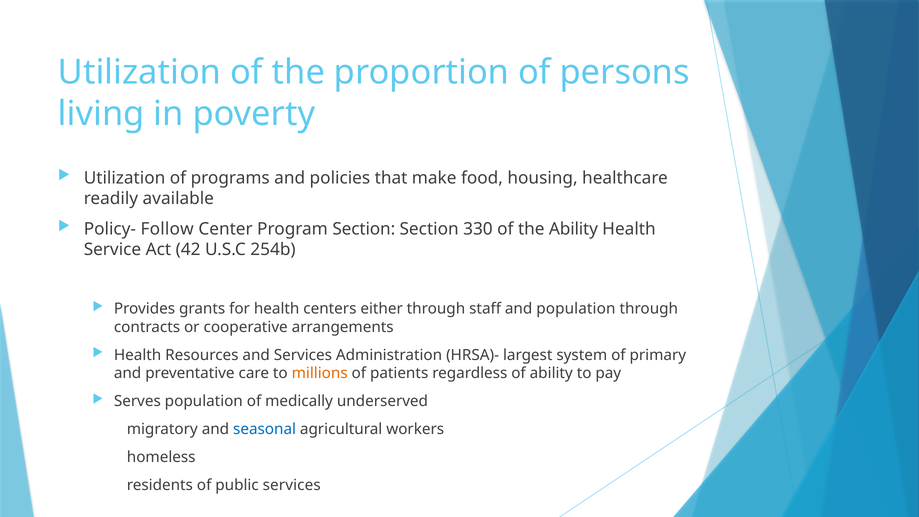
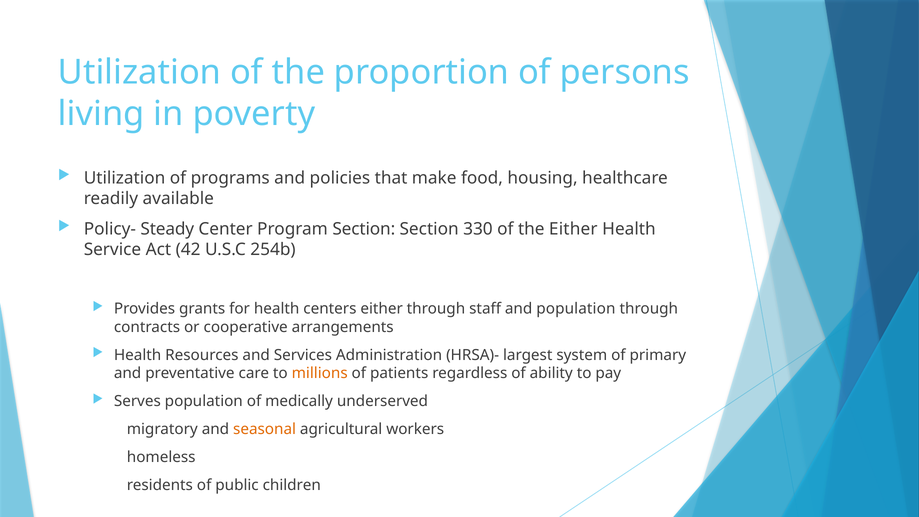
Follow: Follow -> Steady
the Ability: Ability -> Either
seasonal colour: blue -> orange
public services: services -> children
